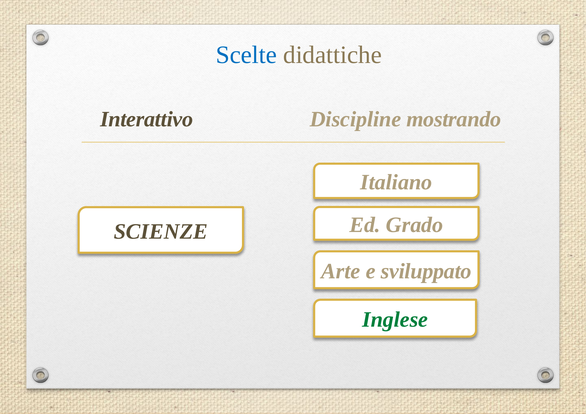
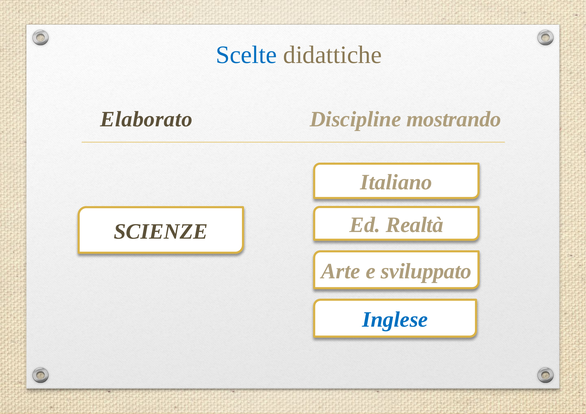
Interattivo: Interattivo -> Elaborato
Grado: Grado -> Realtà
Inglese colour: green -> blue
